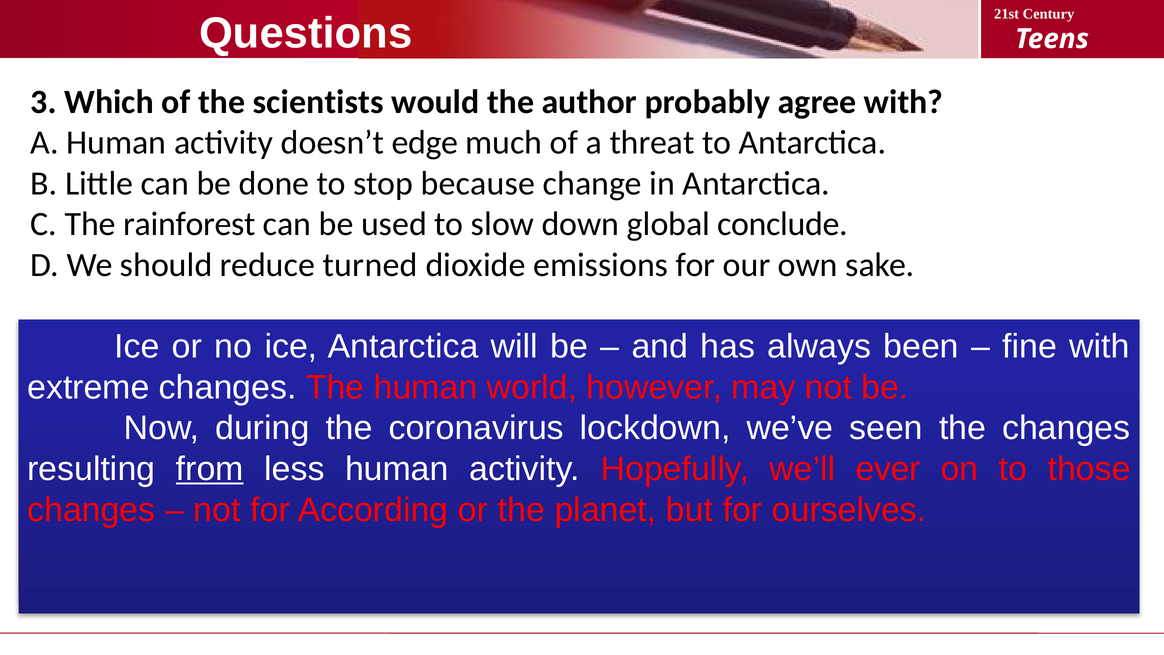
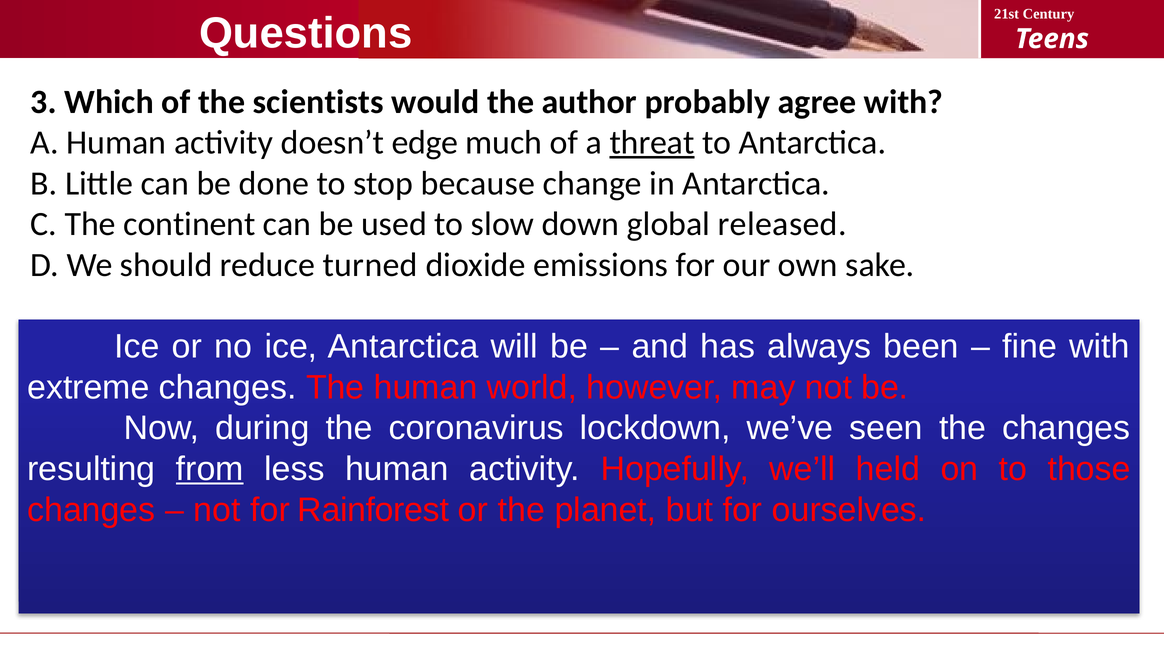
threat underline: none -> present
rainforest: rainforest -> continent
conclude: conclude -> released
ever: ever -> held
According: According -> Rainforest
